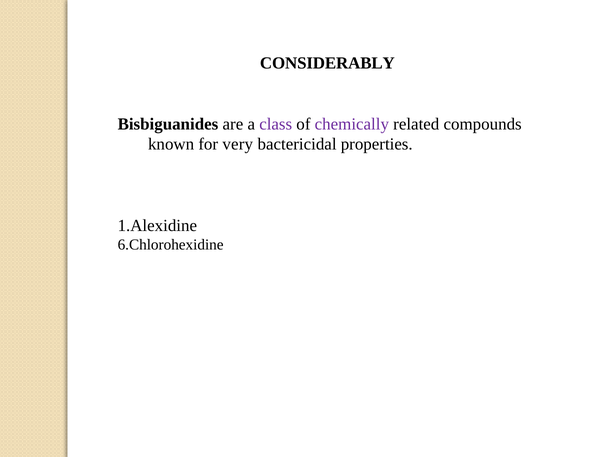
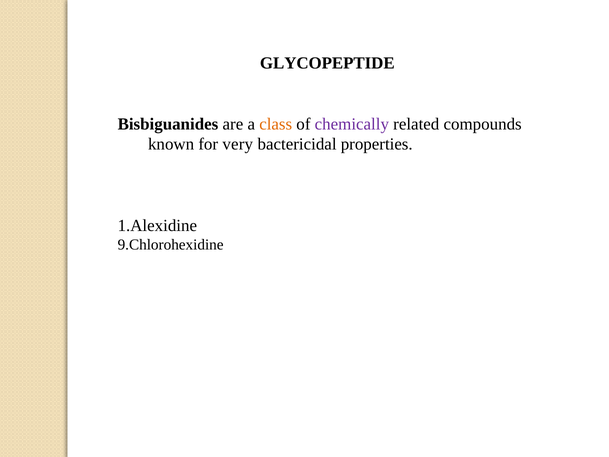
CONSIDERABLY: CONSIDERABLY -> GLYCOPEPTIDE
class colour: purple -> orange
6.Chlorohexidine: 6.Chlorohexidine -> 9.Chlorohexidine
